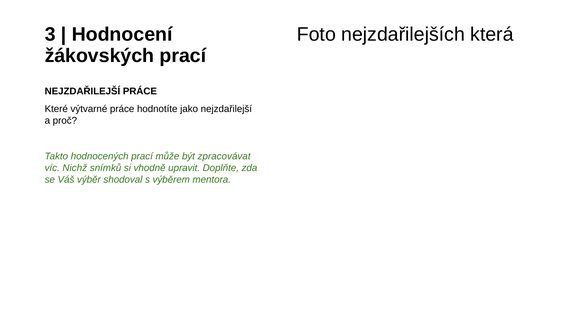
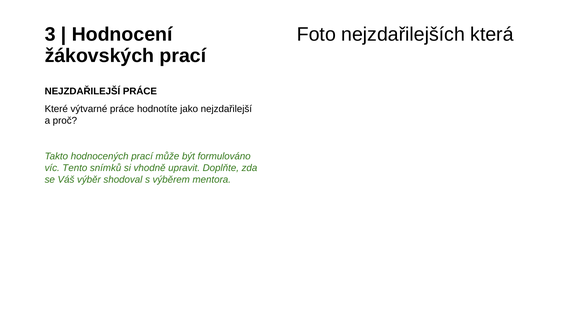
zpracovávat: zpracovávat -> formulováno
Nichž: Nichž -> Tento
